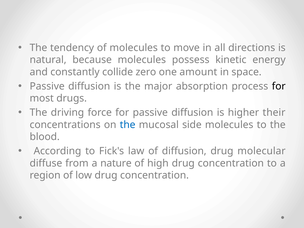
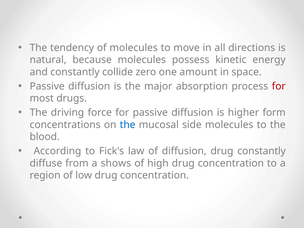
for at (279, 86) colour: black -> red
their: their -> form
drug molecular: molecular -> constantly
nature: nature -> shows
